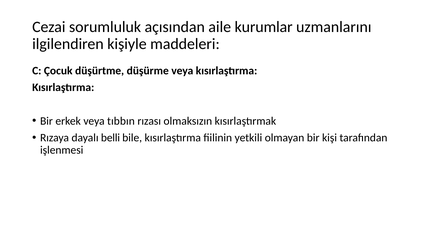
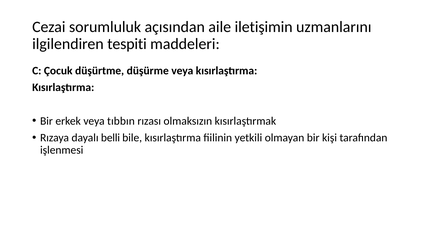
kurumlar: kurumlar -> iletişimin
kişiyle: kişiyle -> tespiti
